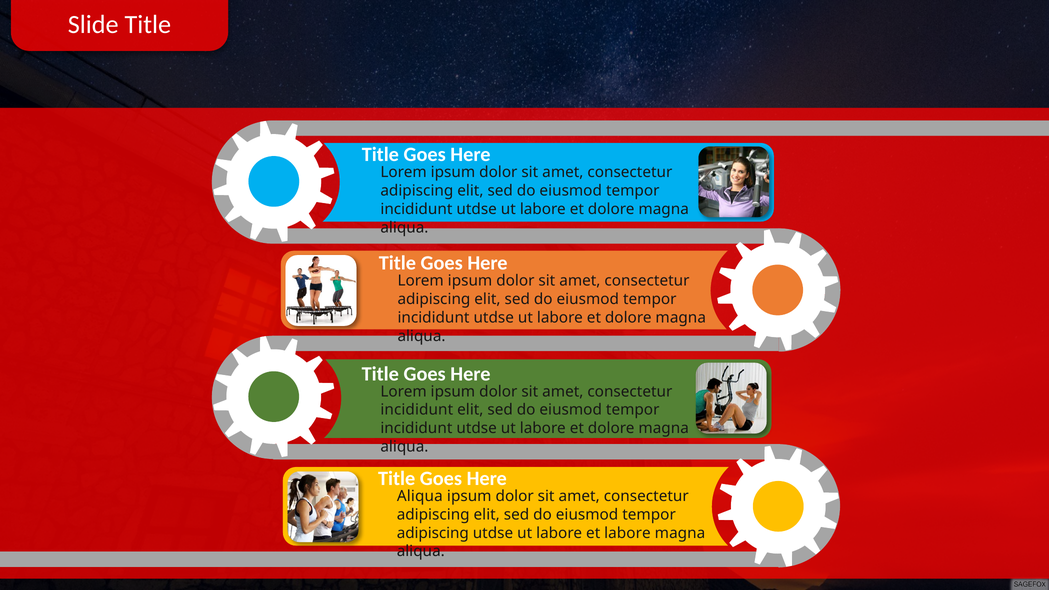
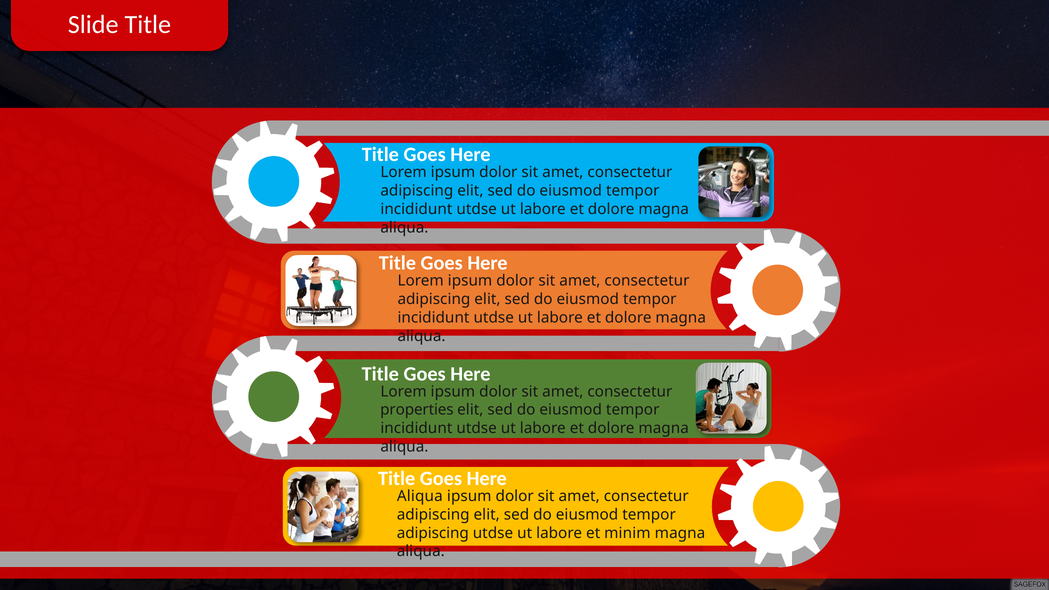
incididunt at (417, 410): incididunt -> properties
et labore: labore -> minim
